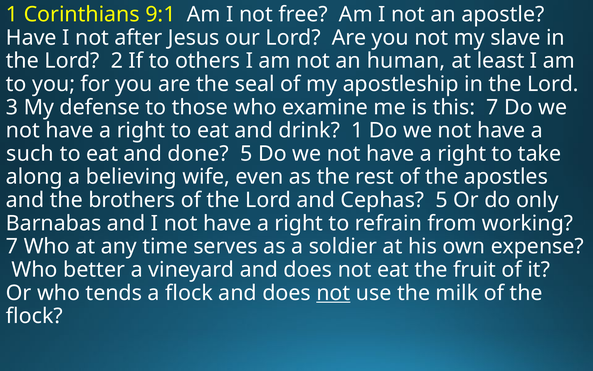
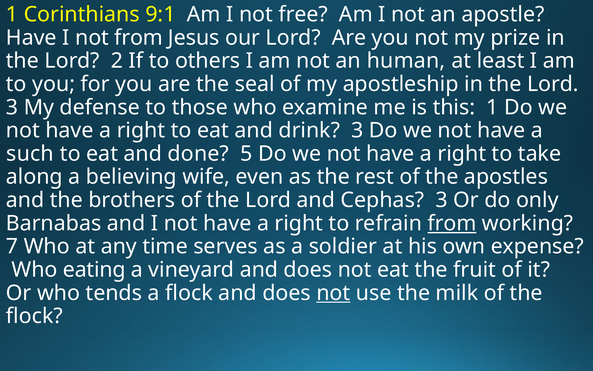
not after: after -> from
slave: slave -> prize
this 7: 7 -> 1
drink 1: 1 -> 3
Cephas 5: 5 -> 3
from at (452, 223) underline: none -> present
better: better -> eating
